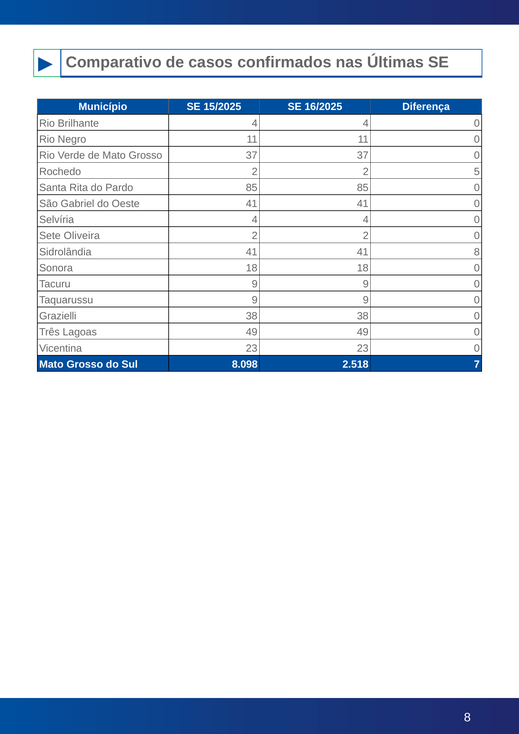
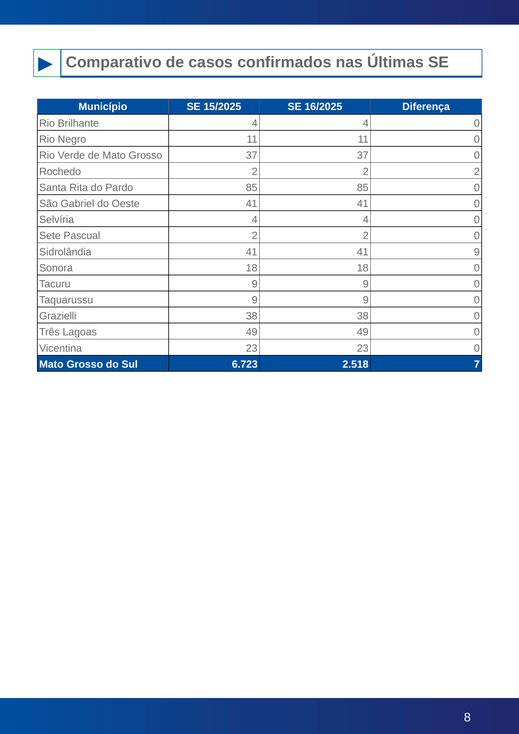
2 2 5: 5 -> 2
Oliveira: Oliveira -> Pascual
41 8: 8 -> 9
8.098: 8.098 -> 6.723
